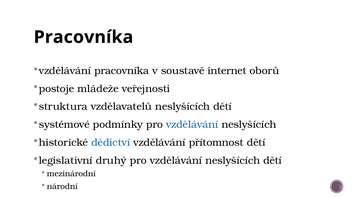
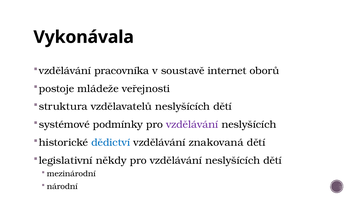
Pracovníka at (83, 37): Pracovníka -> Vykonávala
vzdělávání at (192, 125) colour: blue -> purple
přítomnost: přítomnost -> znakovaná
druhý: druhý -> někdy
